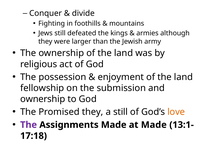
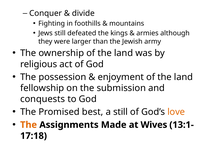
ownership at (43, 99): ownership -> conquests
Promised they: they -> best
The at (29, 125) colour: purple -> orange
at Made: Made -> Wives
